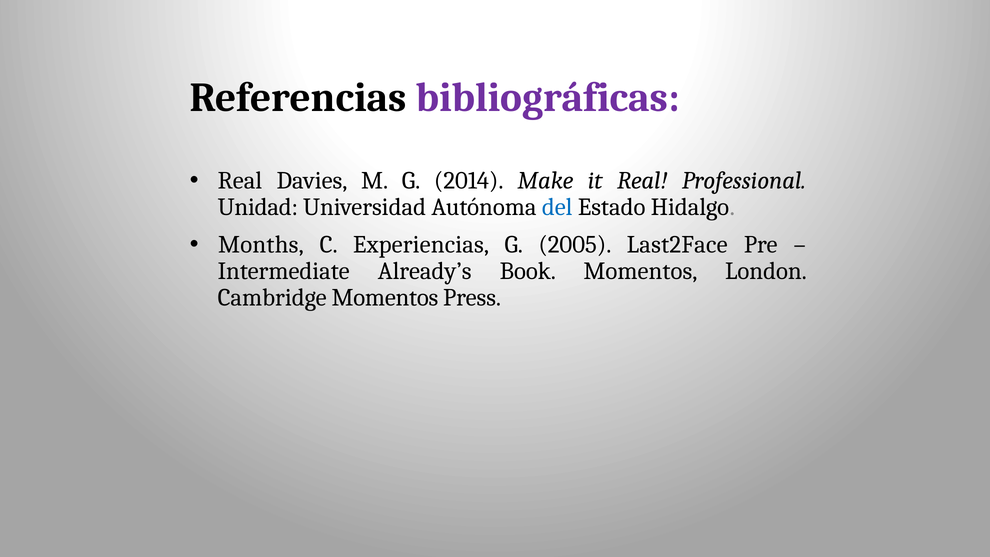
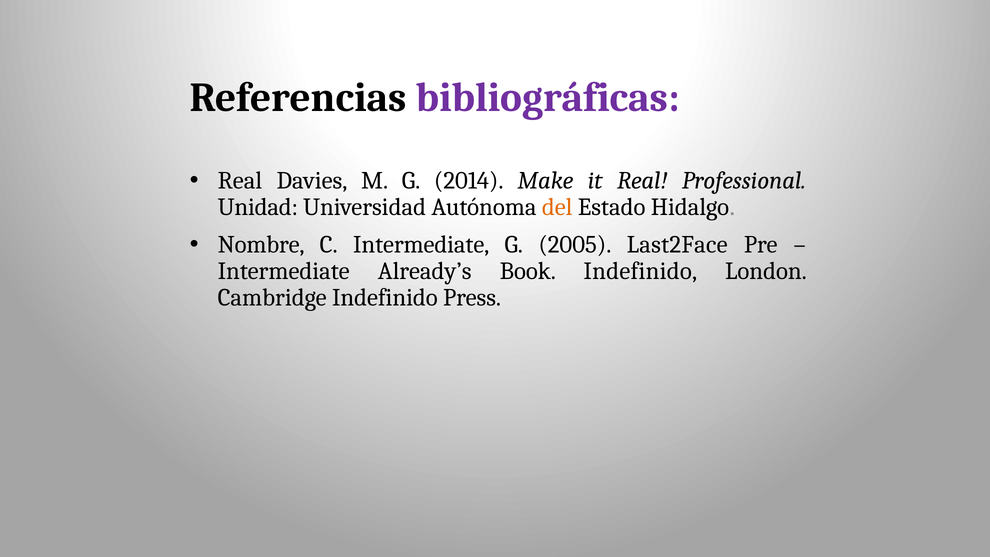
del colour: blue -> orange
Months: Months -> Nombre
C Experiencias: Experiencias -> Intermediate
Book Momentos: Momentos -> Indefinido
Cambridge Momentos: Momentos -> Indefinido
